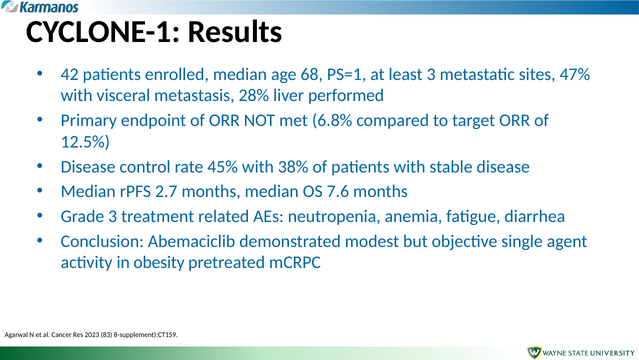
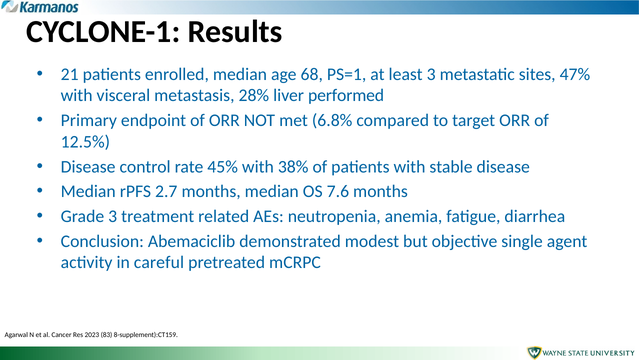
42: 42 -> 21
obesity: obesity -> careful
